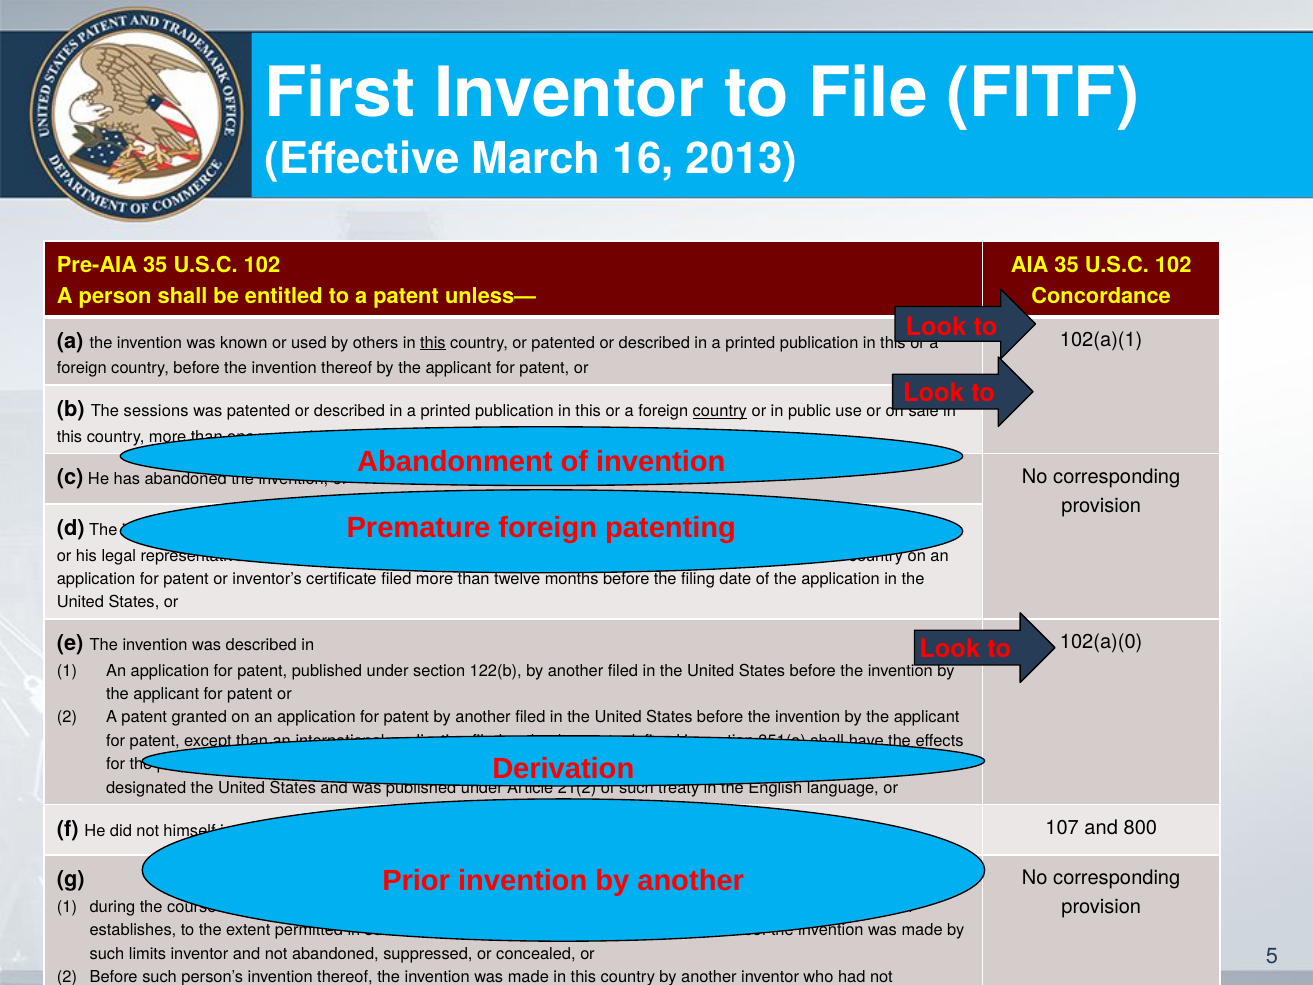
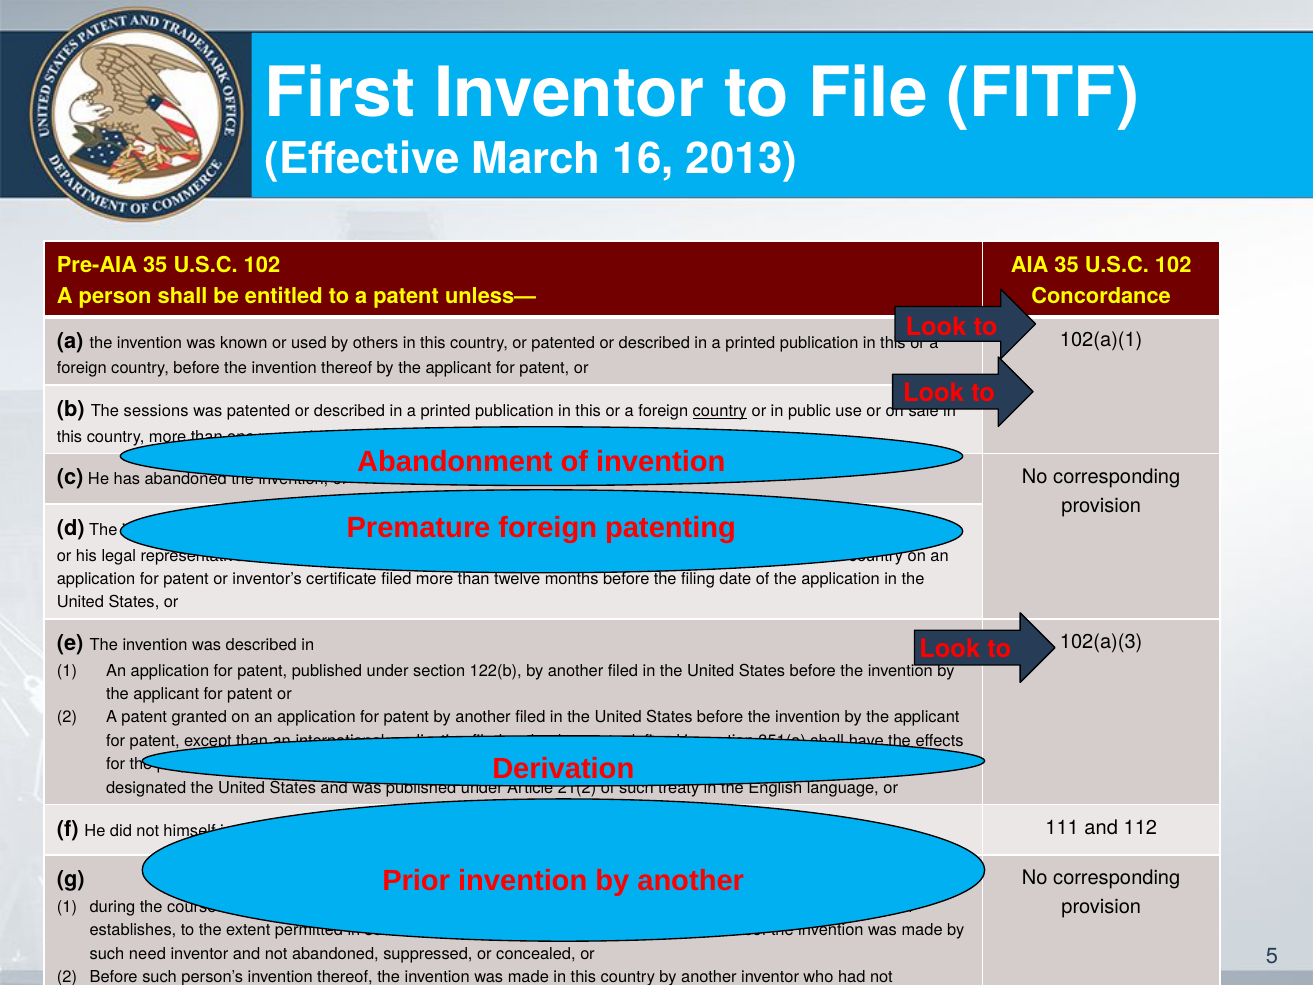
this at (433, 343) underline: present -> none
102(a)(0: 102(a)(0 -> 102(a)(3
107: 107 -> 111
800: 800 -> 112
limits: limits -> need
